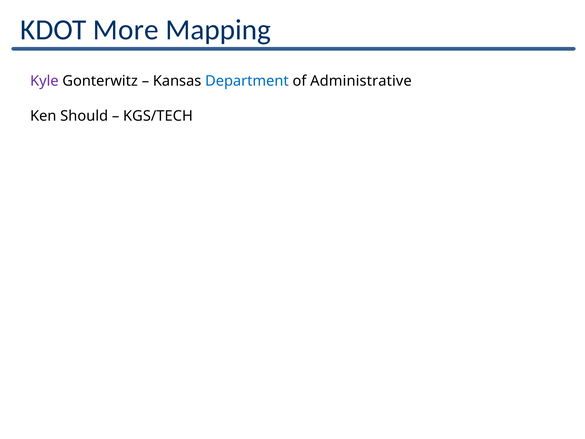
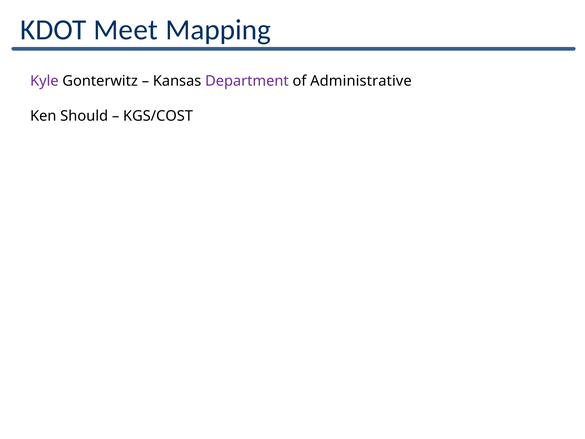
More: More -> Meet
Department colour: blue -> purple
KGS/TECH: KGS/TECH -> KGS/COST
